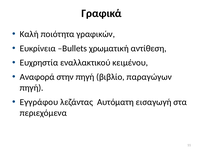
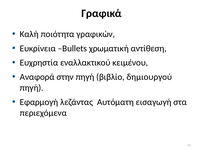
παραγώγων: παραγώγων -> δημιουργού
Εγγράφου: Εγγράφου -> Εφαρμογή
